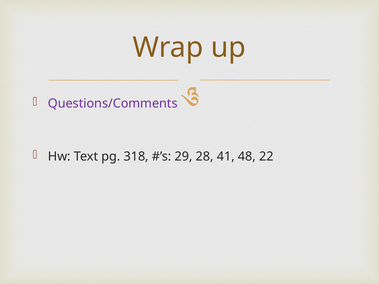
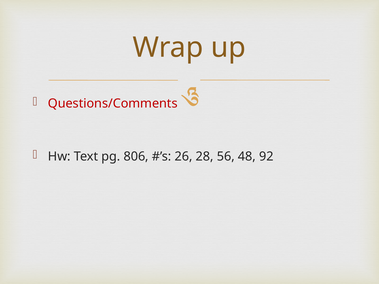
Questions/Comments colour: purple -> red
318: 318 -> 806
29: 29 -> 26
41: 41 -> 56
22: 22 -> 92
